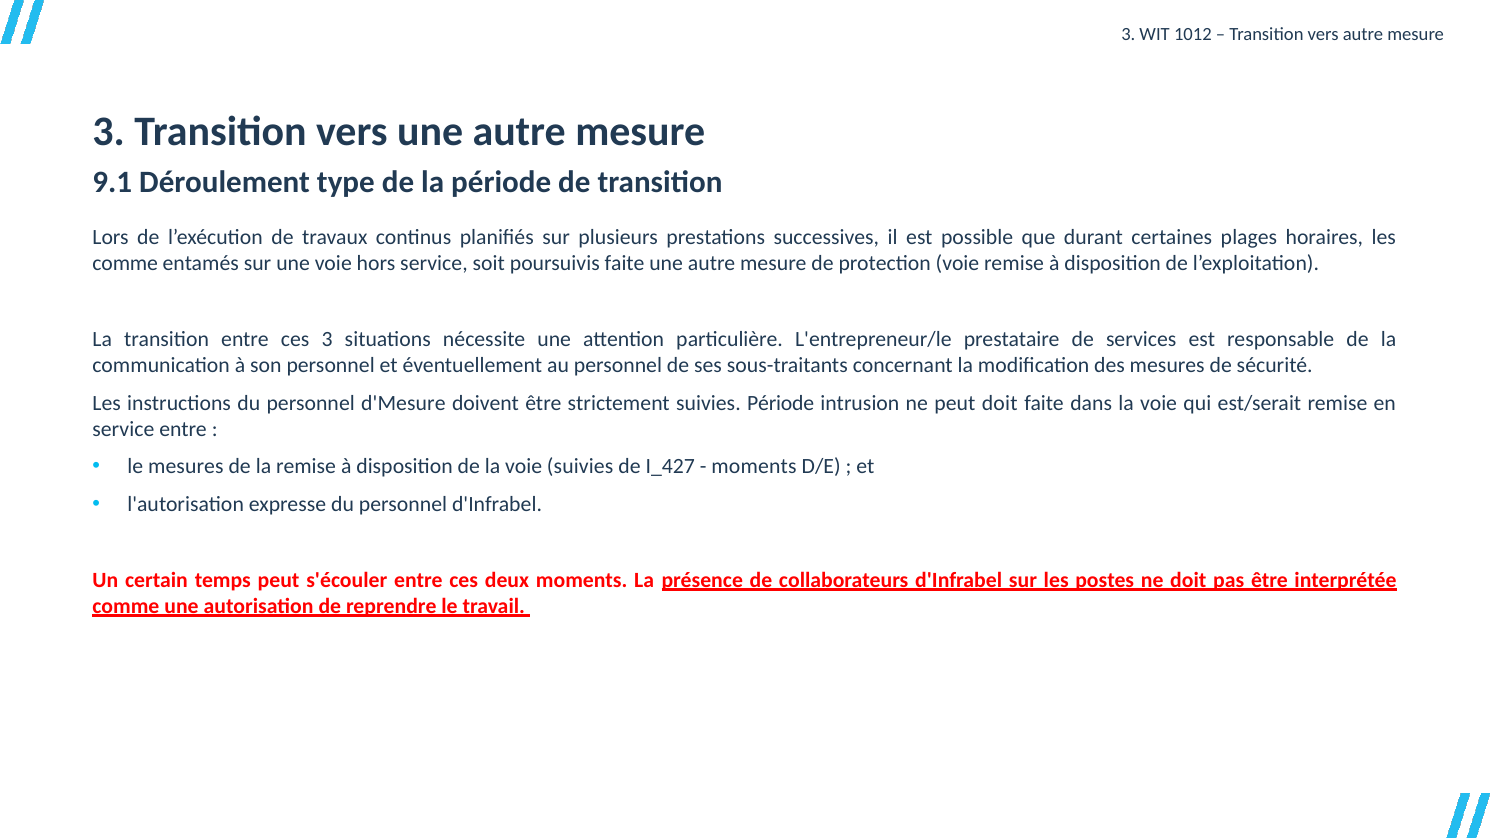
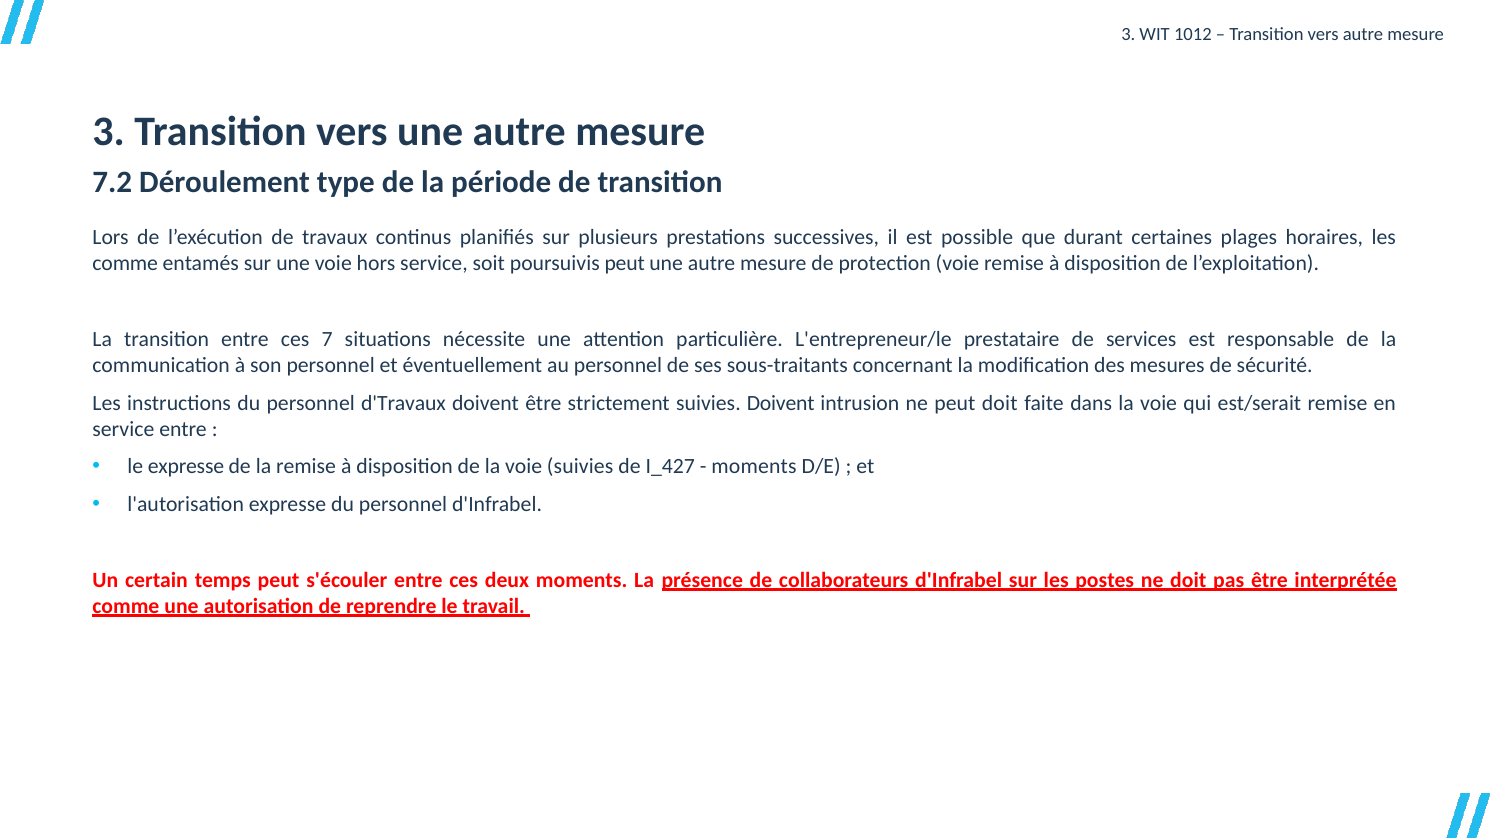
9.1: 9.1 -> 7.2
poursuivis faite: faite -> peut
ces 3: 3 -> 7
d'Mesure: d'Mesure -> d'Travaux
suivies Période: Période -> Doivent
le mesures: mesures -> expresse
